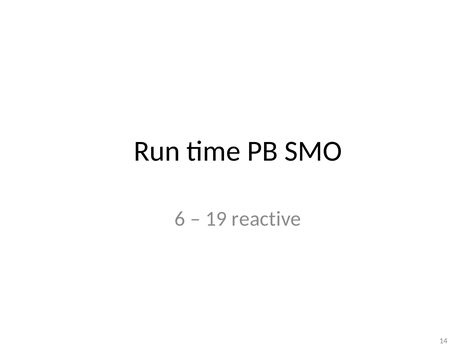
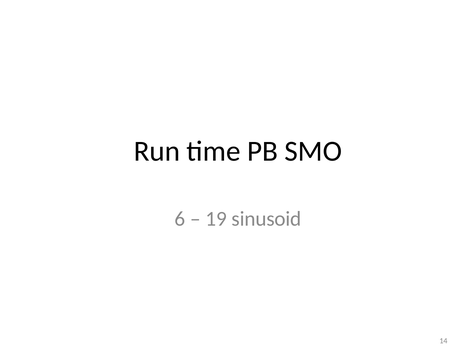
reactive: reactive -> sinusoid
